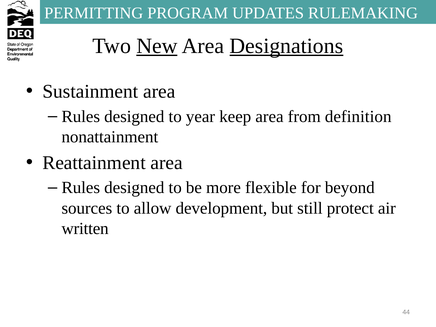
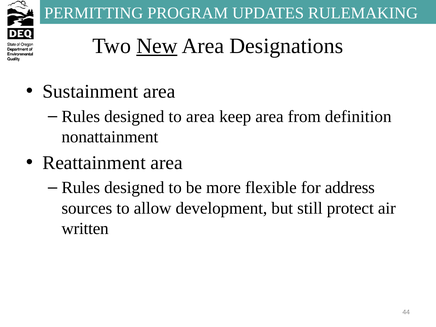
Designations underline: present -> none
to year: year -> area
beyond: beyond -> address
